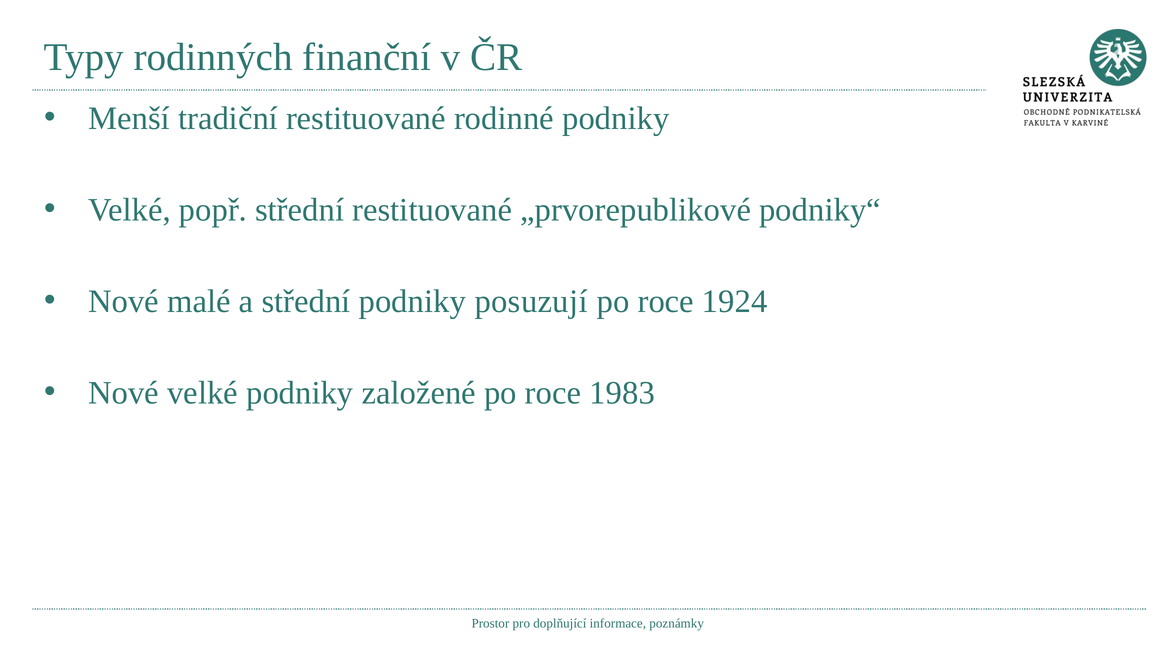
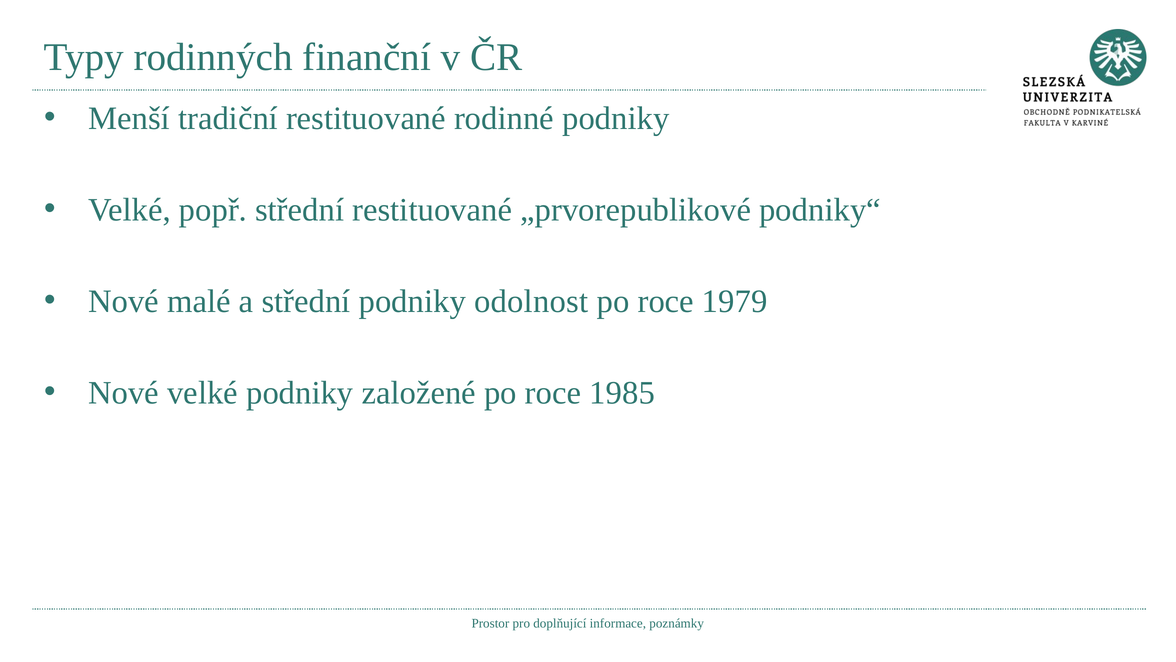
posuzují: posuzují -> odolnost
1924: 1924 -> 1979
1983: 1983 -> 1985
